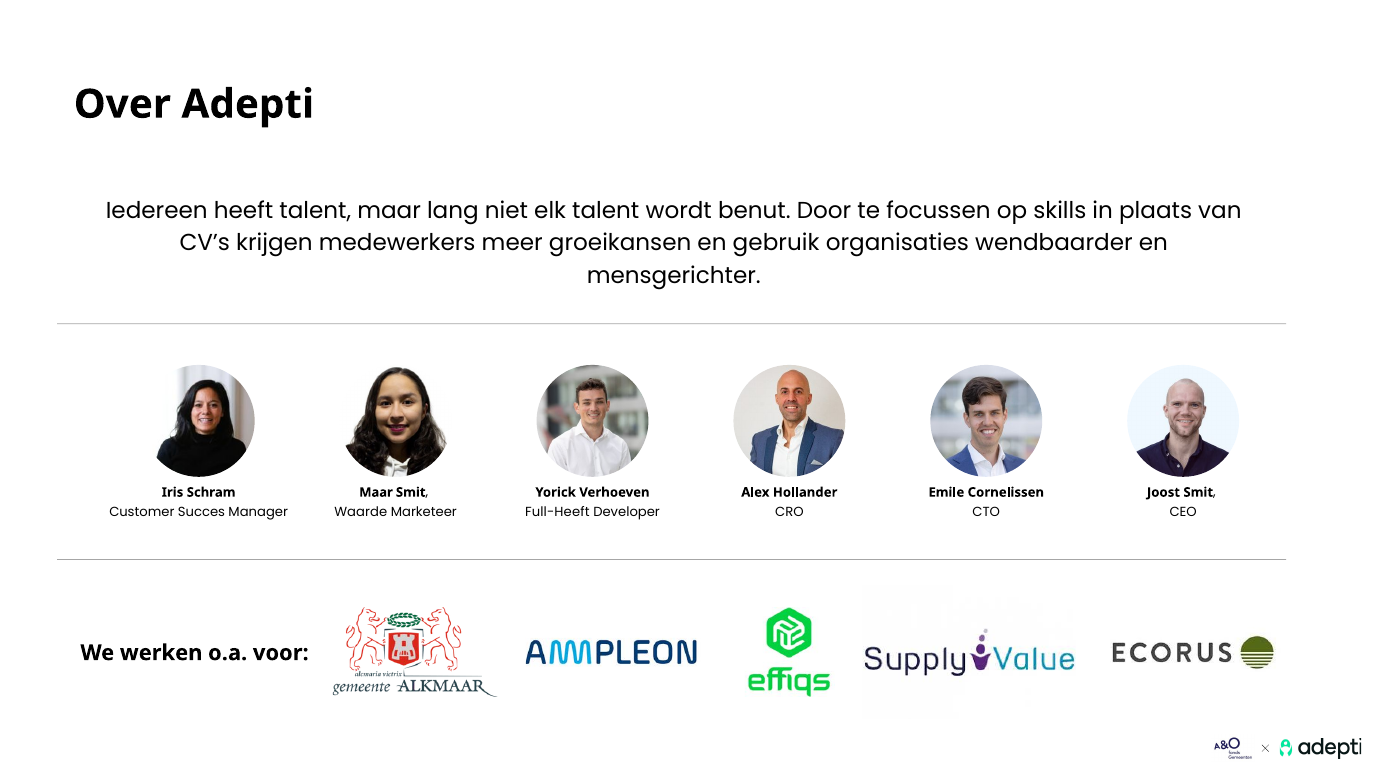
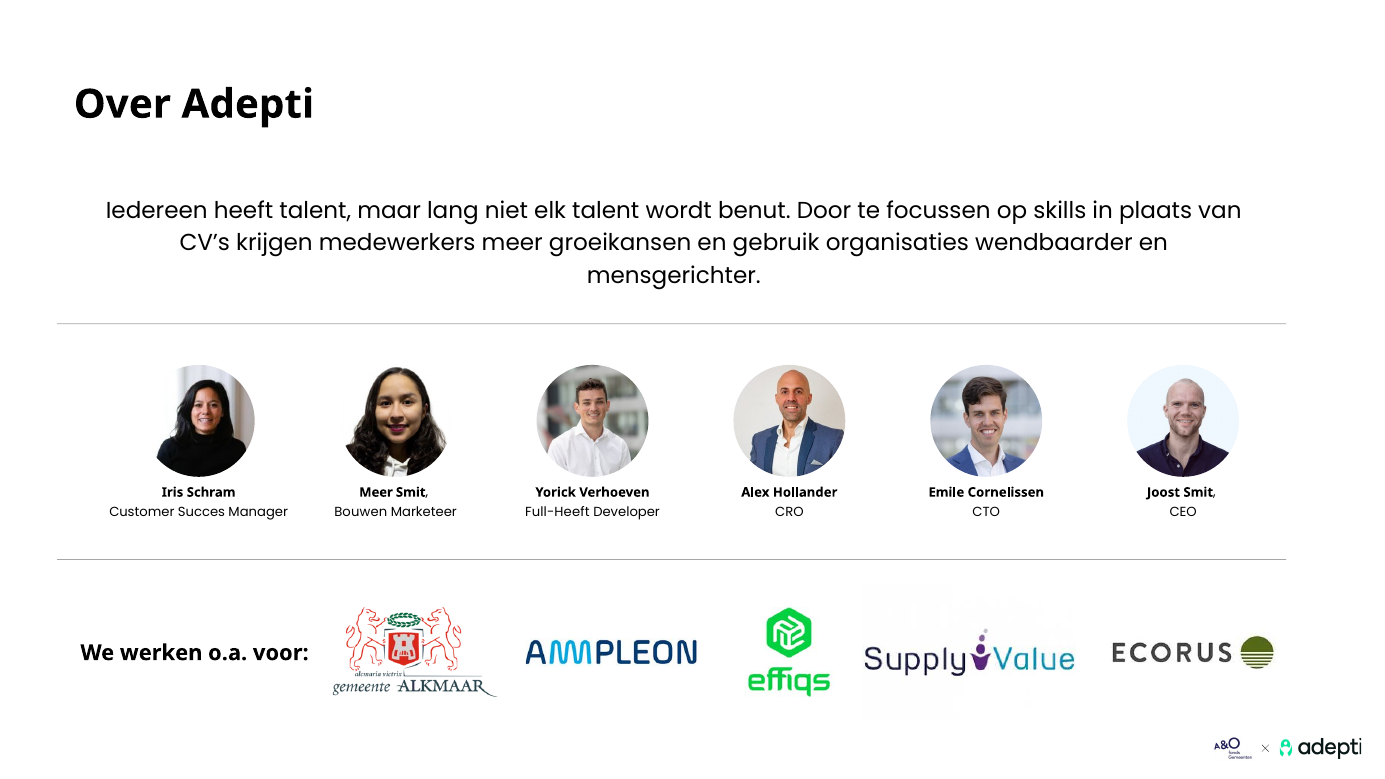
Maar at (376, 492): Maar -> Meer
Waarde: Waarde -> Bouwen
